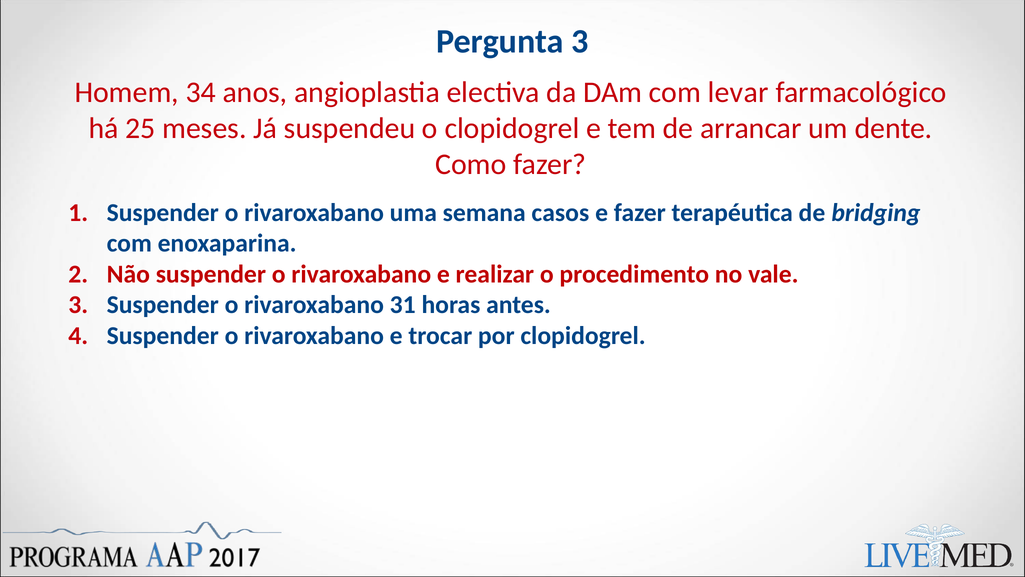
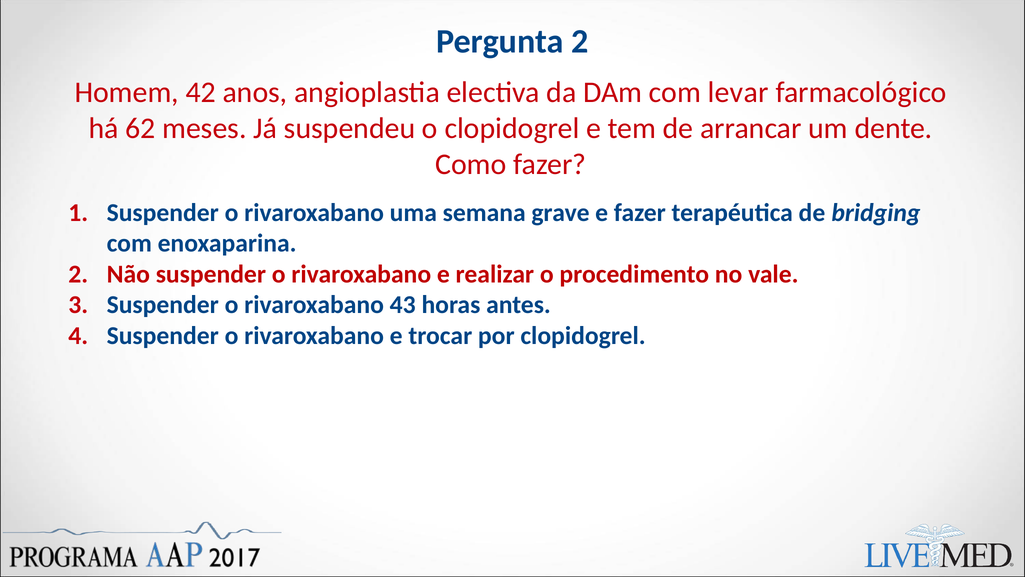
Pergunta 3: 3 -> 2
34: 34 -> 42
25: 25 -> 62
casos: casos -> grave
31: 31 -> 43
